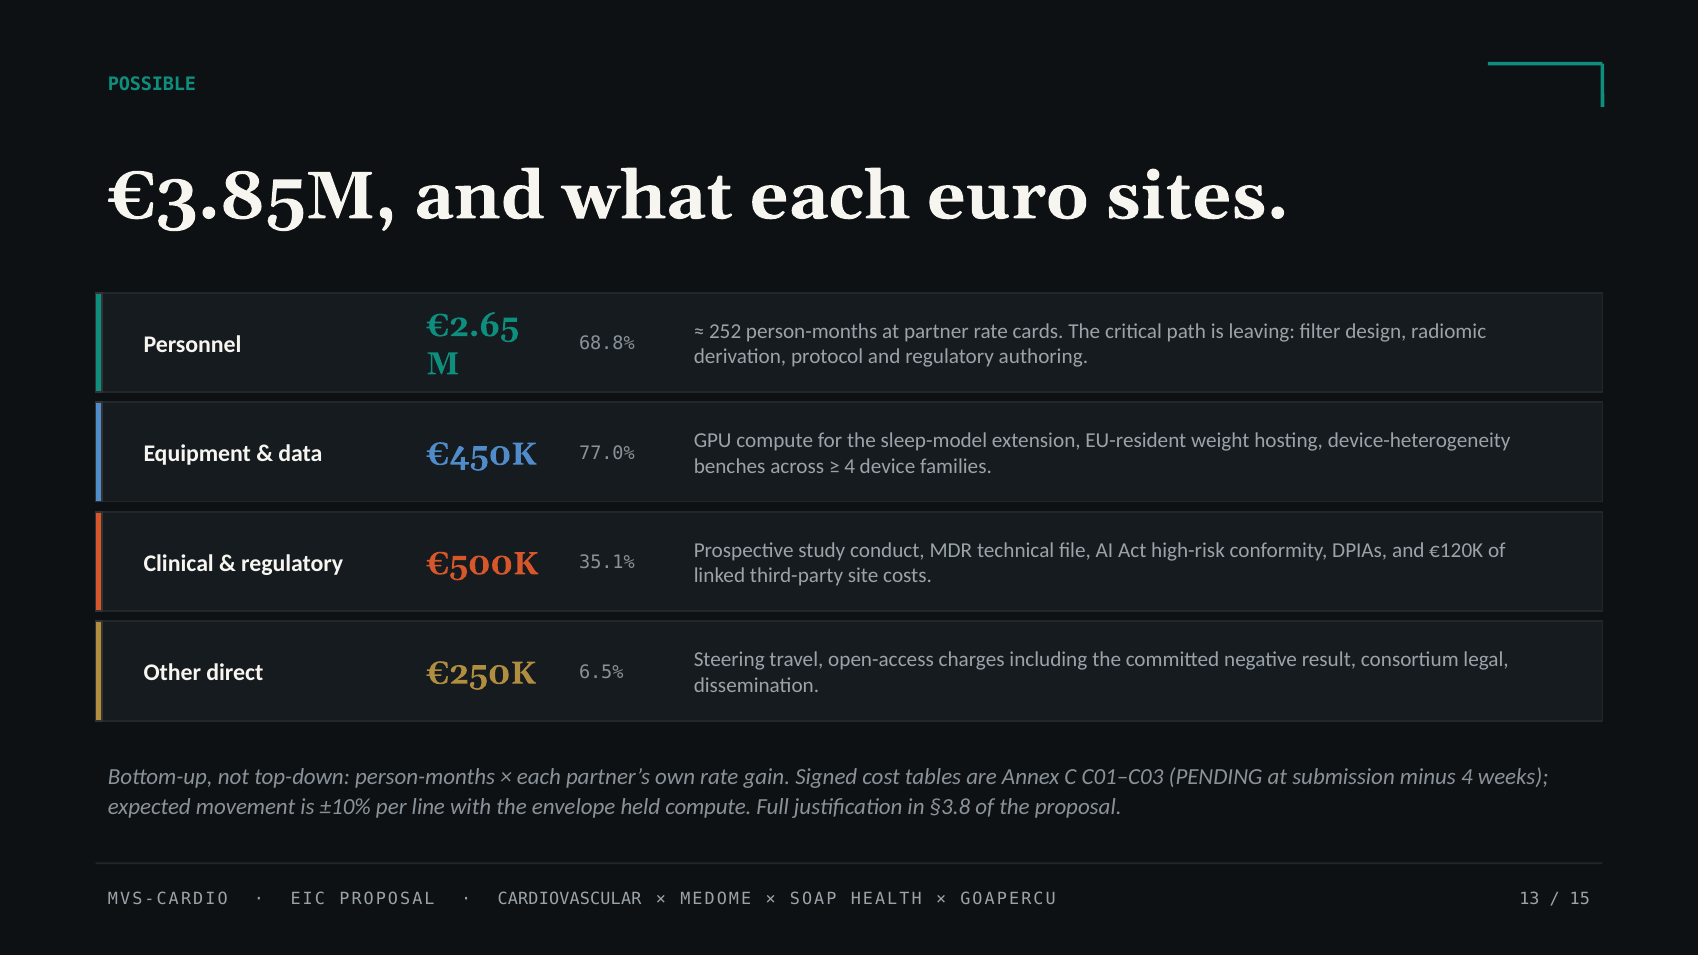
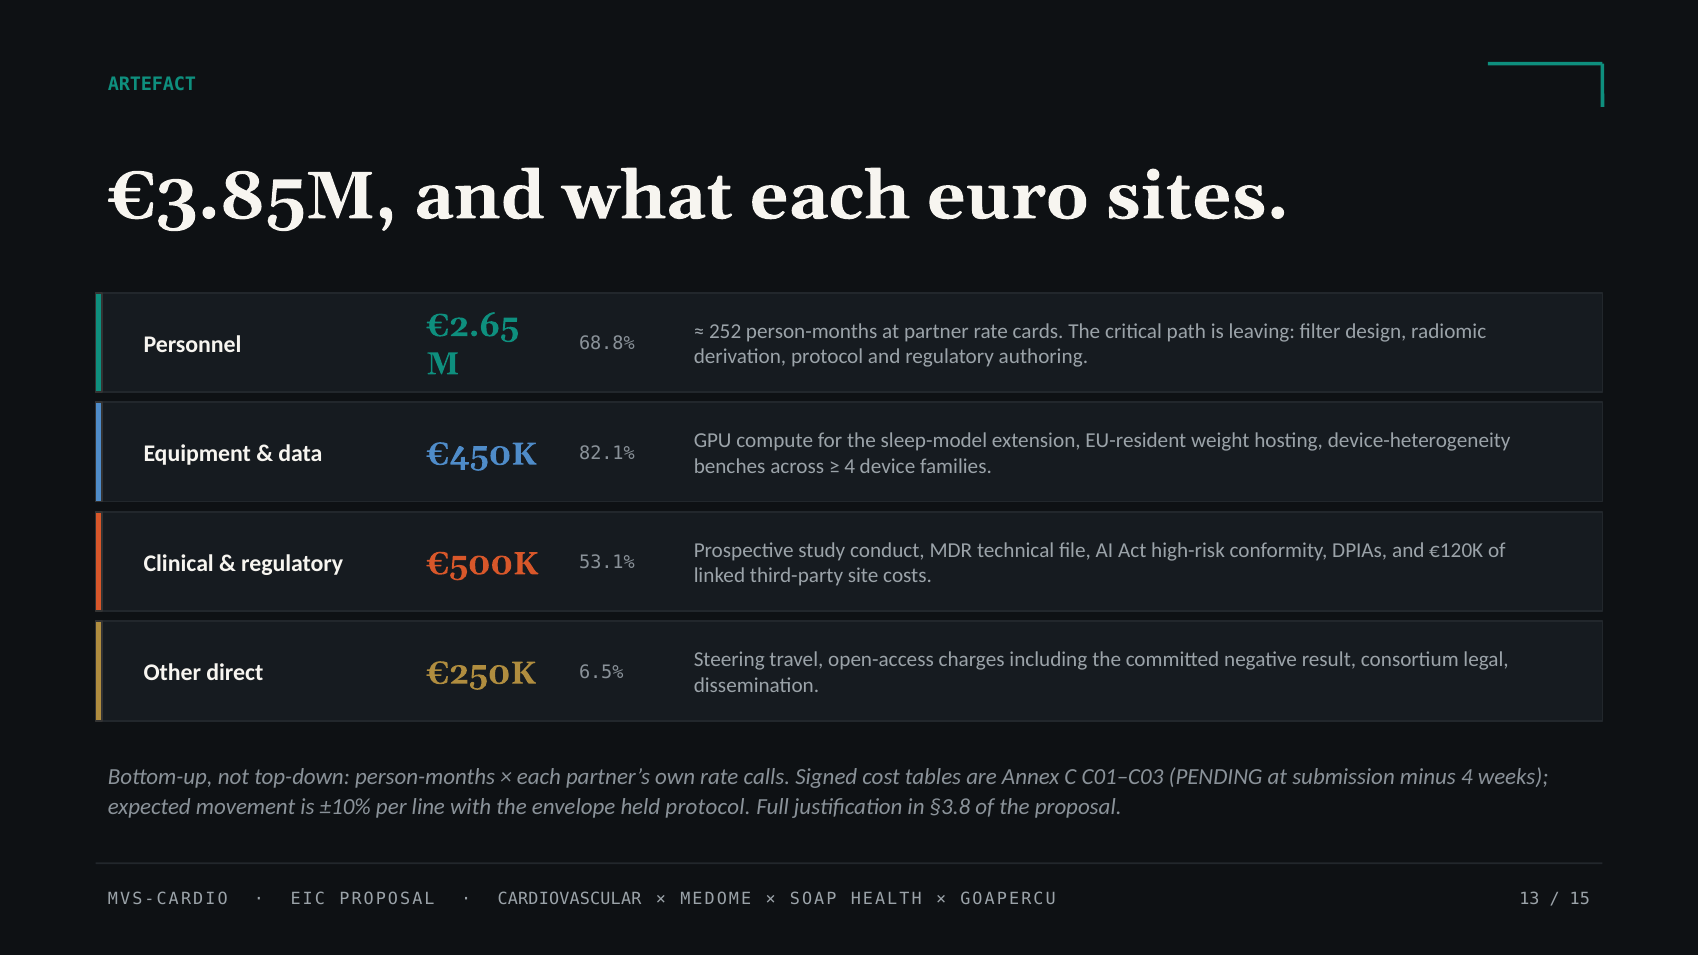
POSSIBLE: POSSIBLE -> ARTEFACT
77.0%: 77.0% -> 82.1%
35.1%: 35.1% -> 53.1%
gain: gain -> calls
held compute: compute -> protocol
